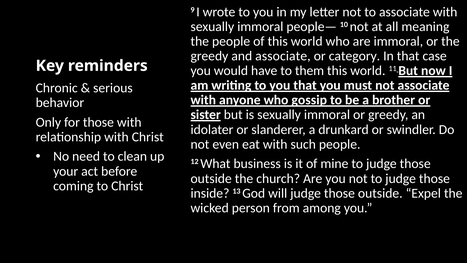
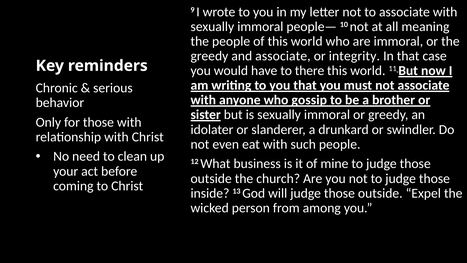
category: category -> integrity
them: them -> there
